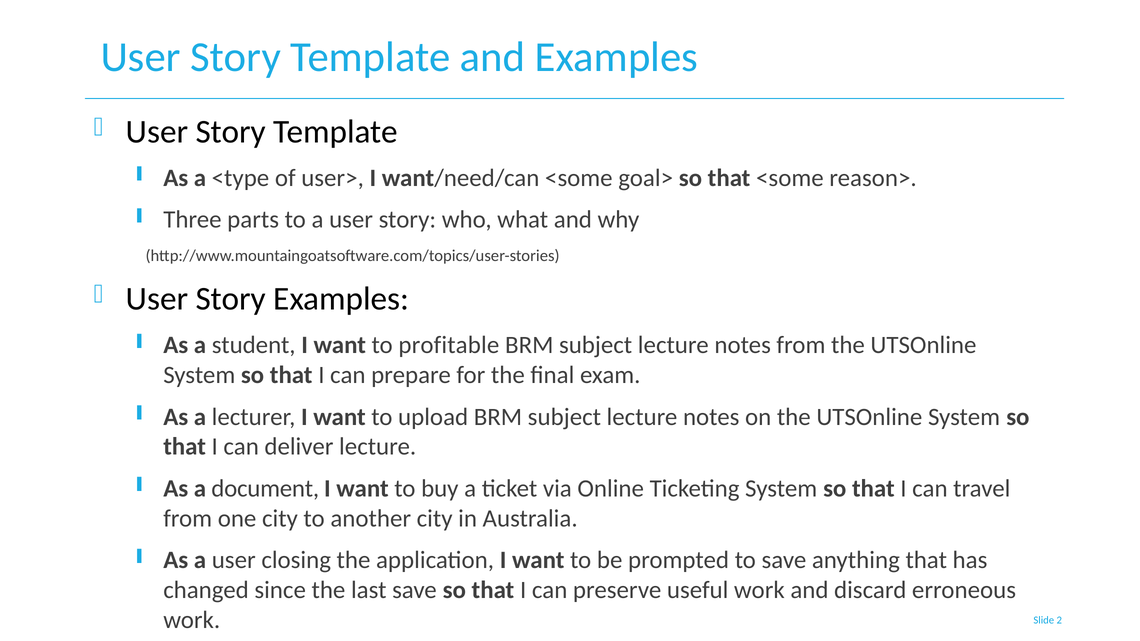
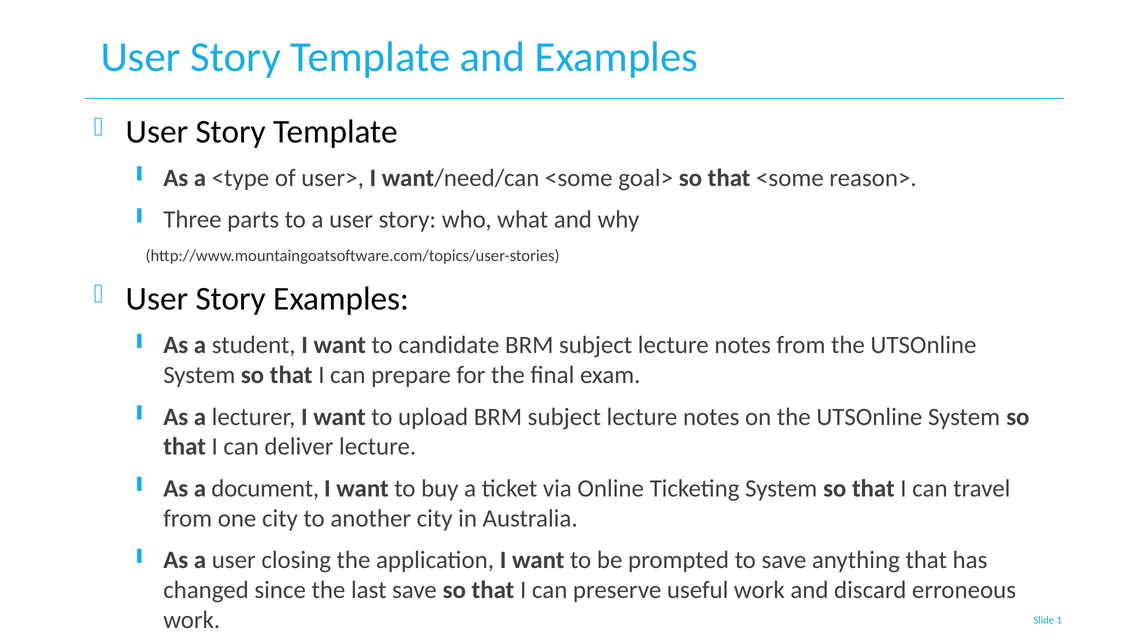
profitable: profitable -> candidate
2: 2 -> 1
